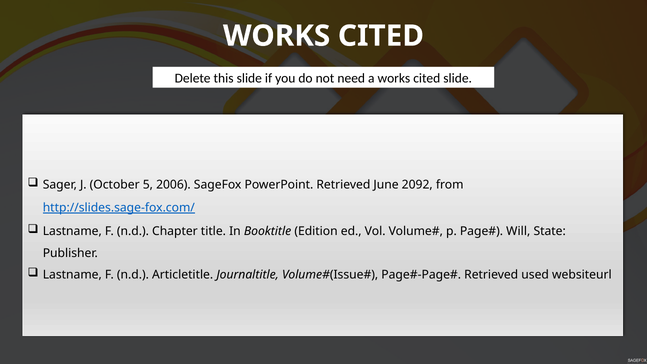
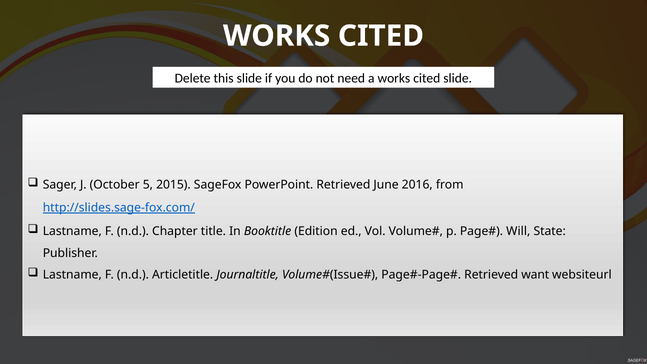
2006: 2006 -> 2015
2092: 2092 -> 2016
used: used -> want
